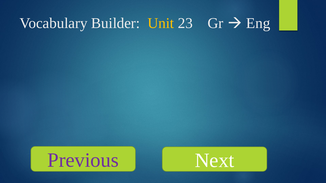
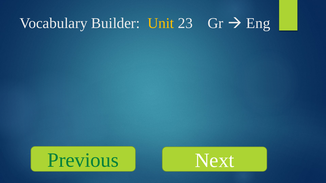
Previous colour: purple -> green
